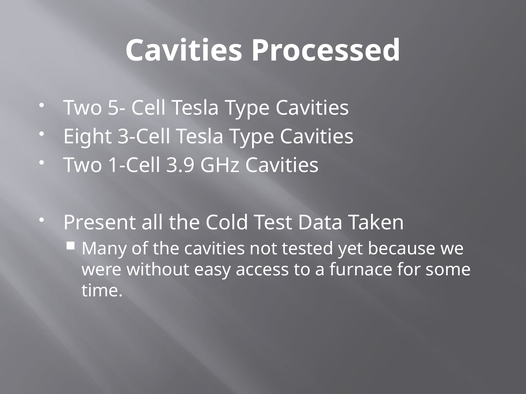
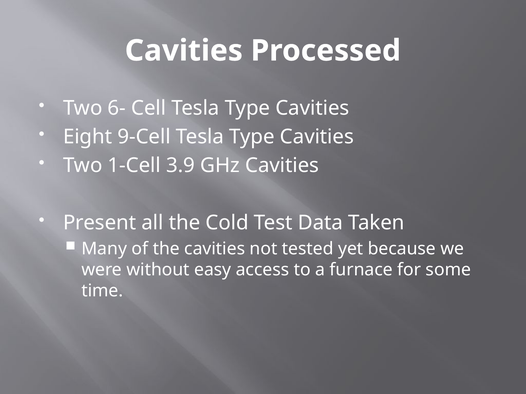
5-: 5- -> 6-
3-Cell: 3-Cell -> 9-Cell
